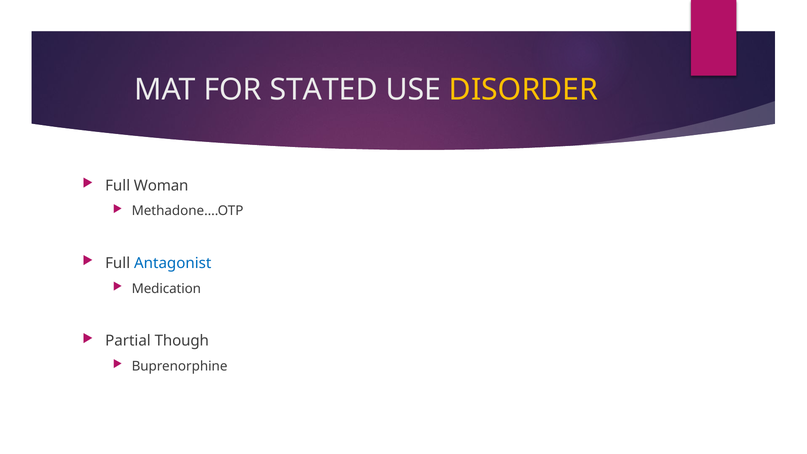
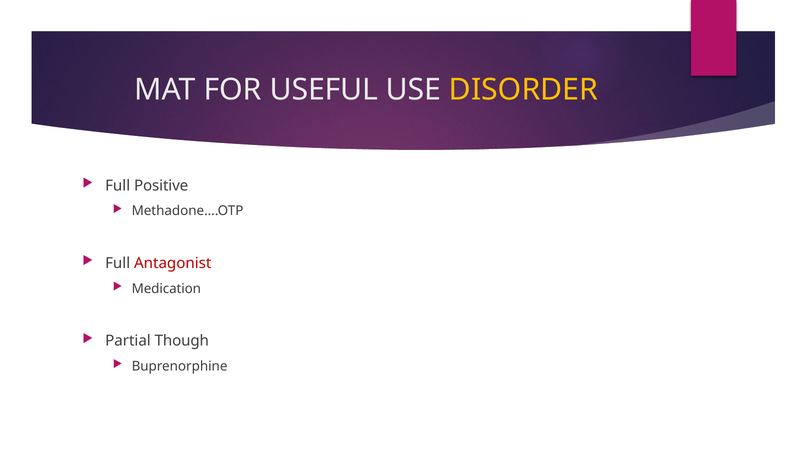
STATED: STATED -> USEFUL
Woman: Woman -> Positive
Antagonist colour: blue -> red
